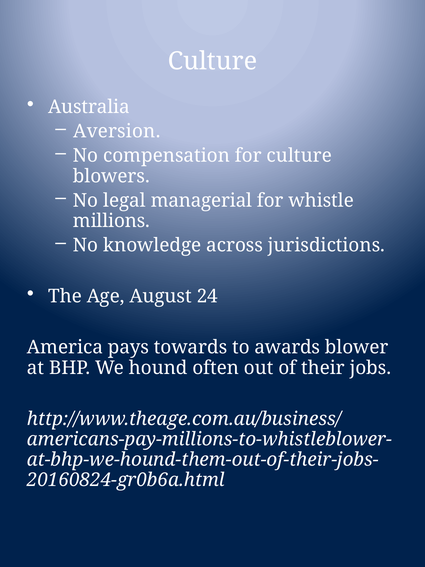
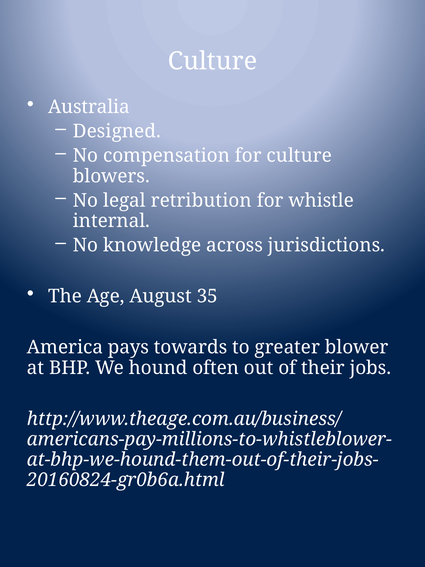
Aversion: Aversion -> Designed
managerial: managerial -> retribution
millions: millions -> internal
24: 24 -> 35
awards: awards -> greater
